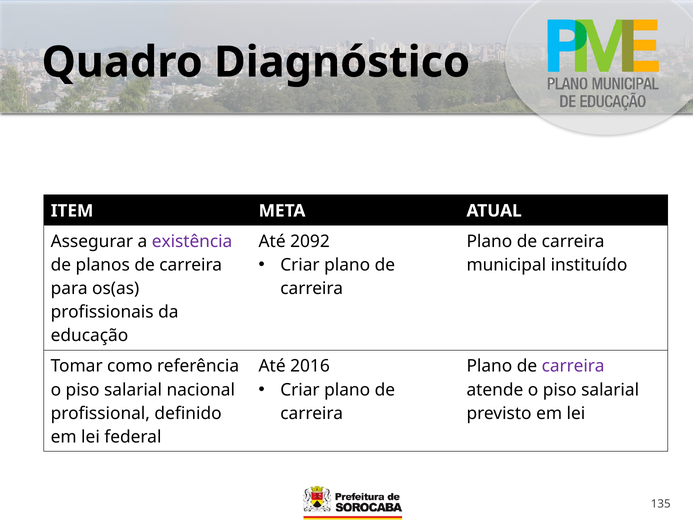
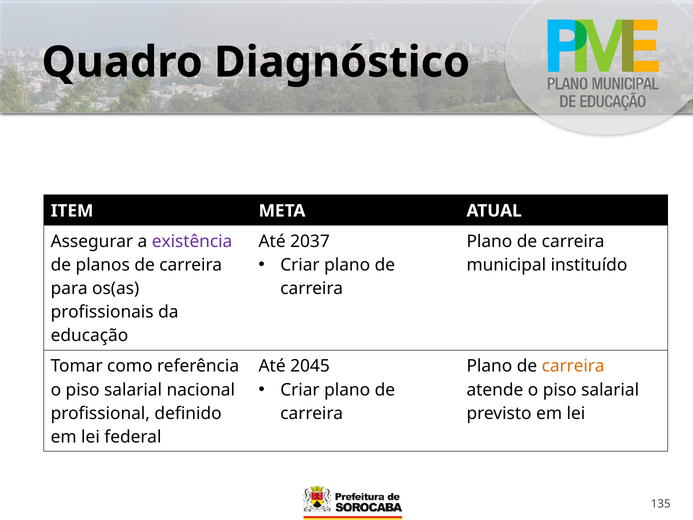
2092: 2092 -> 2037
2016: 2016 -> 2045
carreira at (573, 366) colour: purple -> orange
